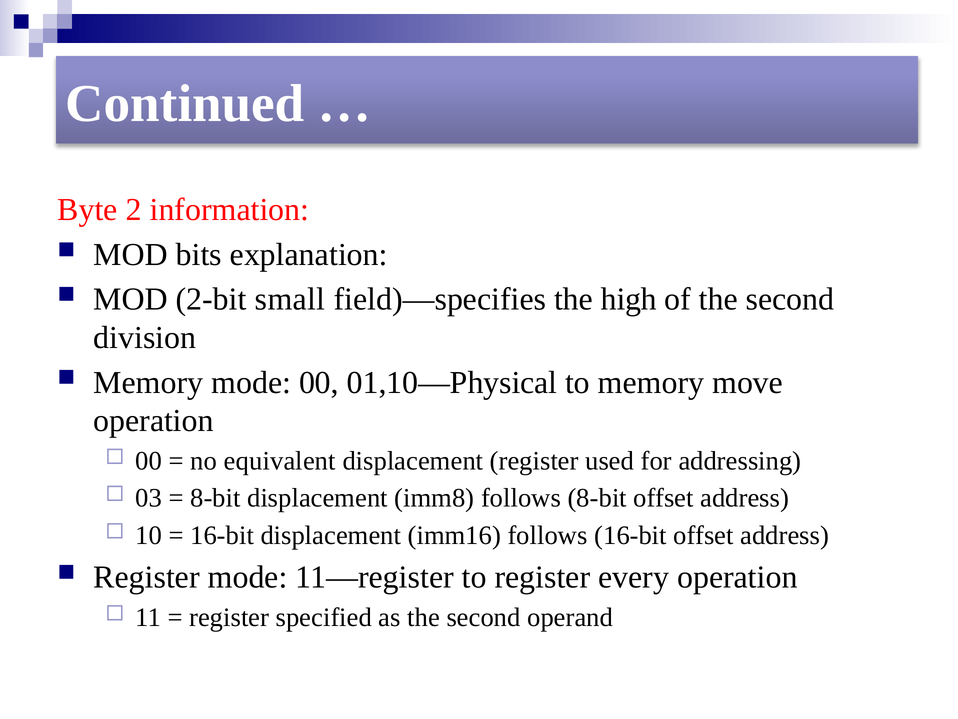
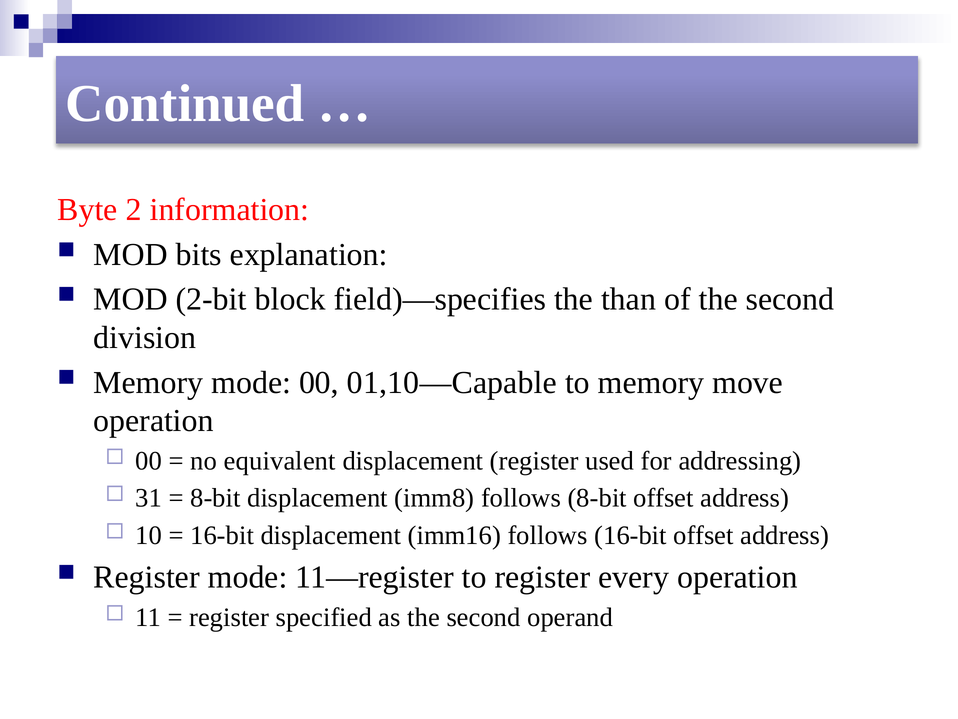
small: small -> block
high: high -> than
01,10—Physical: 01,10—Physical -> 01,10—Capable
03: 03 -> 31
